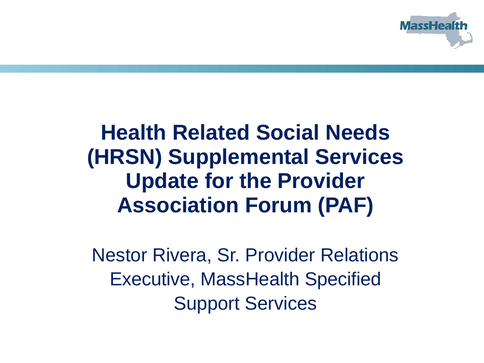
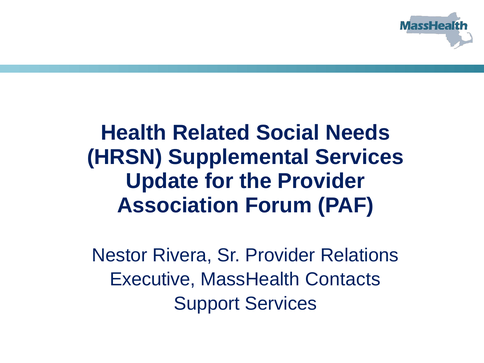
Specified: Specified -> Contacts
